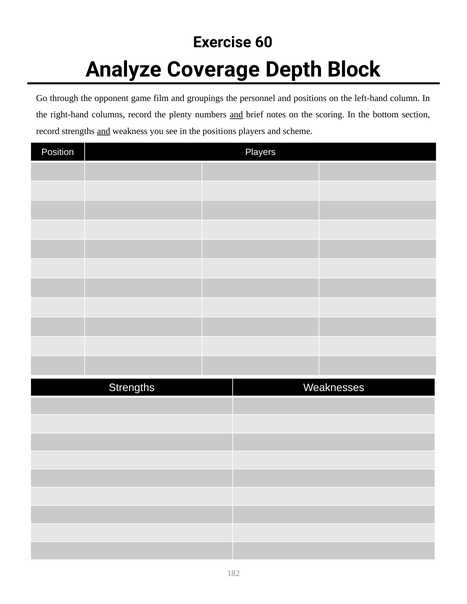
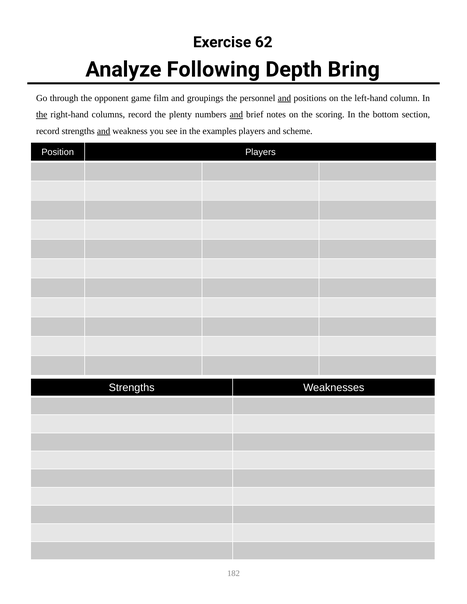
60: 60 -> 62
Coverage: Coverage -> Following
Block: Block -> Bring
and at (284, 98) underline: none -> present
the at (42, 115) underline: none -> present
the positions: positions -> examples
